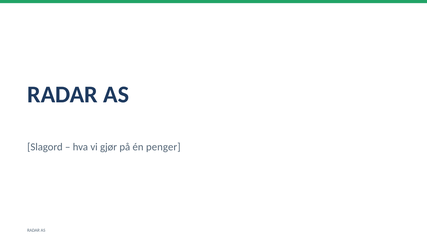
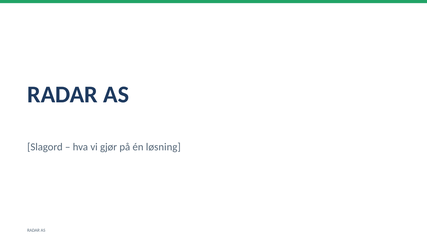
penger: penger -> løsning
